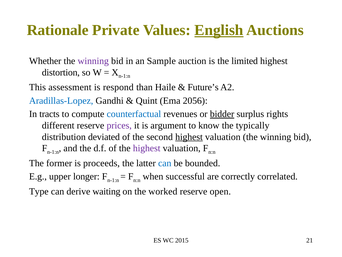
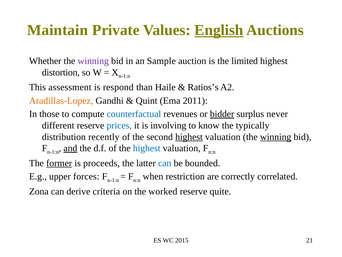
Rationale: Rationale -> Maintain
Future’s: Future’s -> Ratios’s
Aradillas-Lopez colour: blue -> orange
2056: 2056 -> 2011
tracts: tracts -> those
rights: rights -> never
prices colour: purple -> blue
argument: argument -> involving
deviated: deviated -> recently
winning at (276, 137) underline: none -> present
and underline: none -> present
highest at (147, 148) colour: purple -> blue
former underline: none -> present
longer: longer -> forces
successful: successful -> restriction
Type: Type -> Zona
waiting: waiting -> criteria
open: open -> quite
